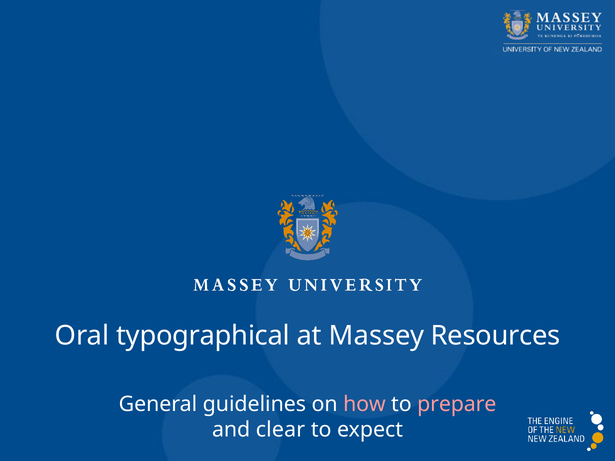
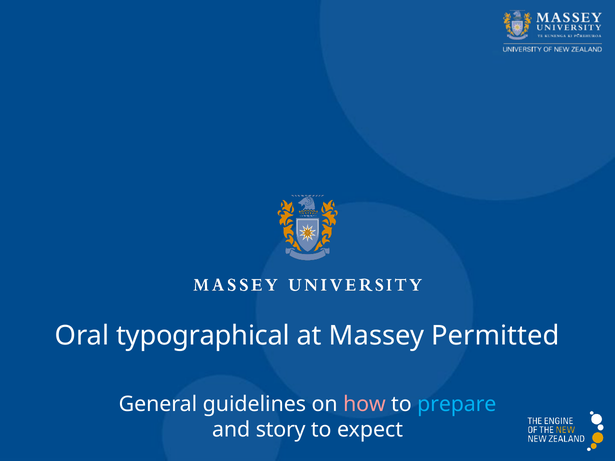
Resources: Resources -> Permitted
prepare colour: pink -> light blue
clear: clear -> story
